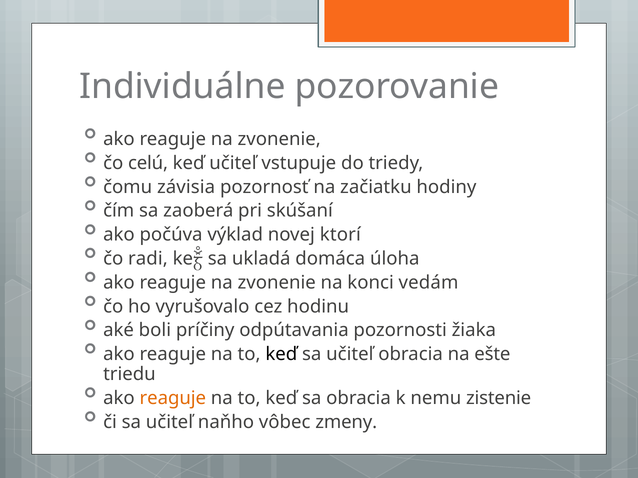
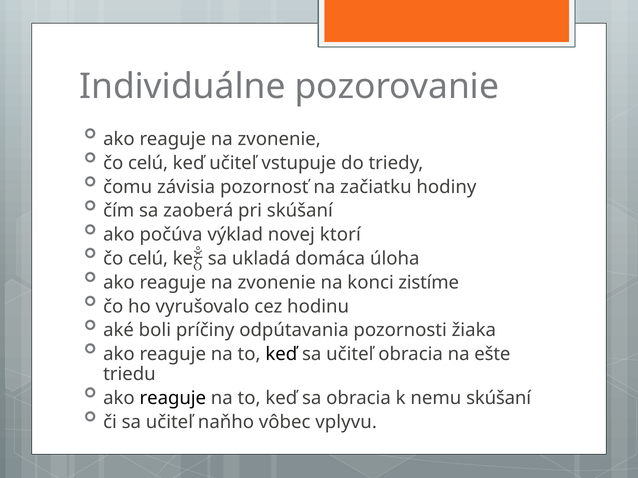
radi at (148, 259): radi -> celú
vedám: vedám -> zistíme
reaguje at (173, 399) colour: orange -> black
nemu zistenie: zistenie -> skúšaní
zmeny: zmeny -> vplyvu
